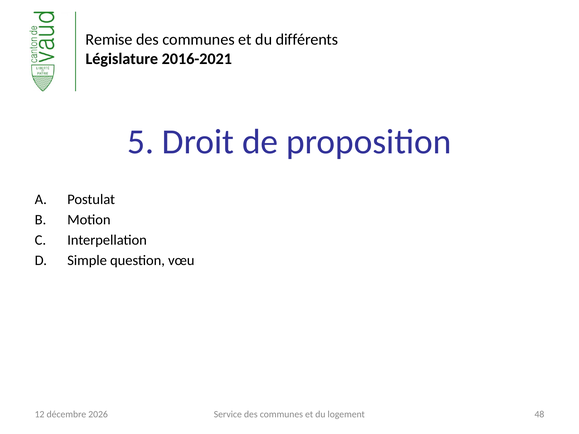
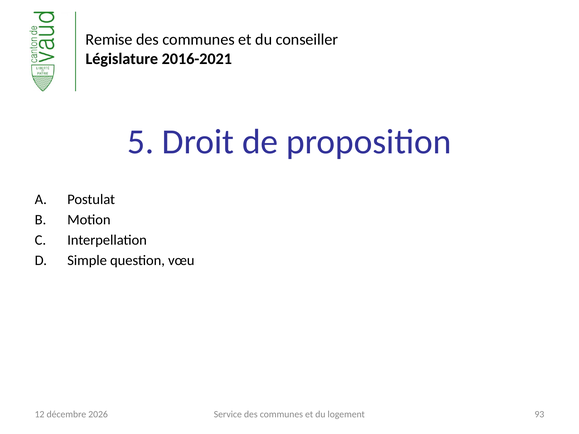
différents: différents -> conseiller
48: 48 -> 93
